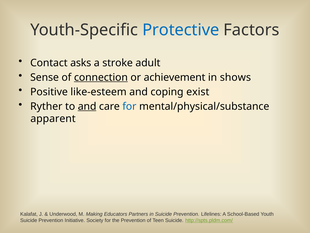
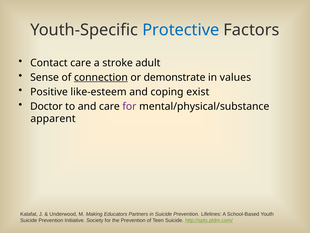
Contact asks: asks -> care
achievement: achievement -> demonstrate
shows: shows -> values
Ryther: Ryther -> Doctor
and at (87, 106) underline: present -> none
for at (129, 106) colour: blue -> purple
